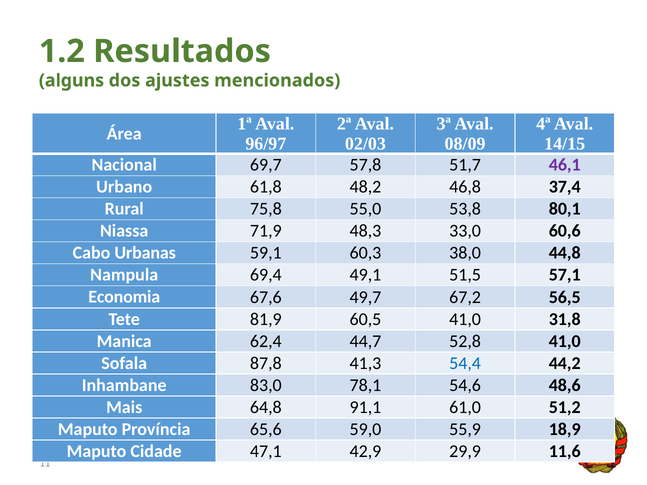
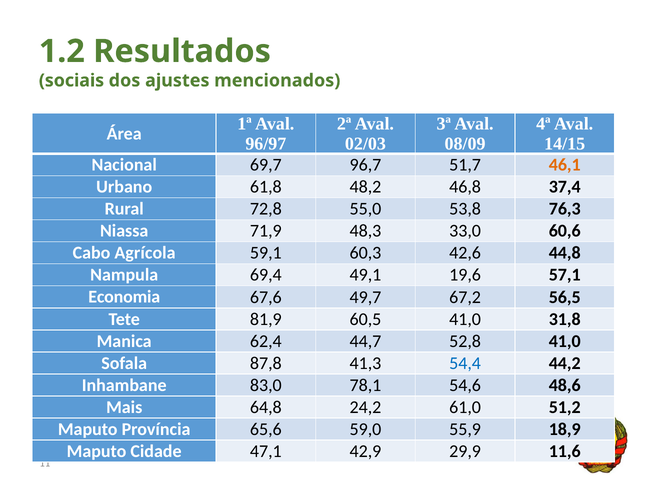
alguns: alguns -> sociais
57,8: 57,8 -> 96,7
46,1 colour: purple -> orange
75,8: 75,8 -> 72,8
80,1: 80,1 -> 76,3
Urbanas: Urbanas -> Agrícola
38,0: 38,0 -> 42,6
51,5: 51,5 -> 19,6
91,1: 91,1 -> 24,2
